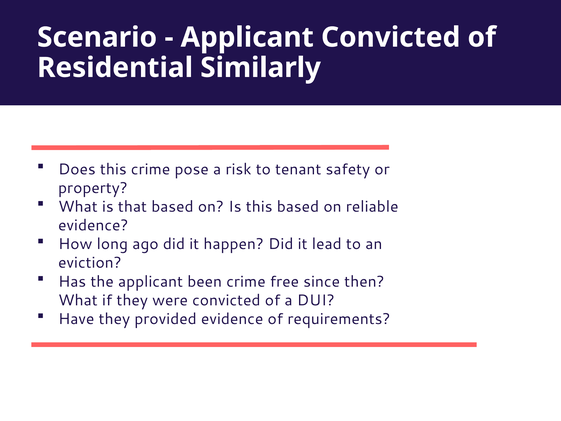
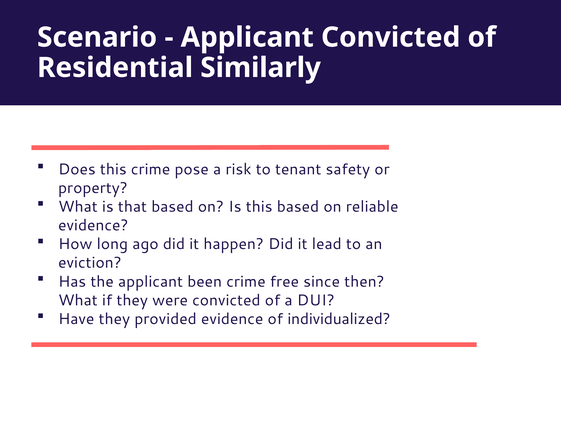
requirements: requirements -> individualized
